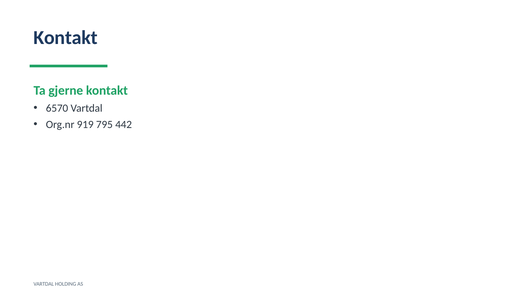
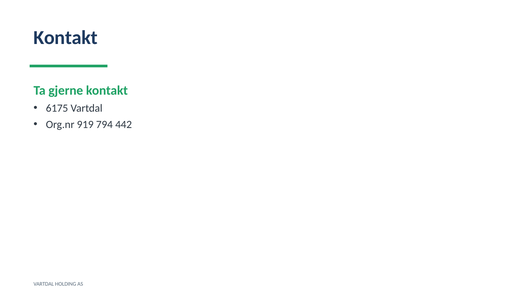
6570: 6570 -> 6175
795: 795 -> 794
